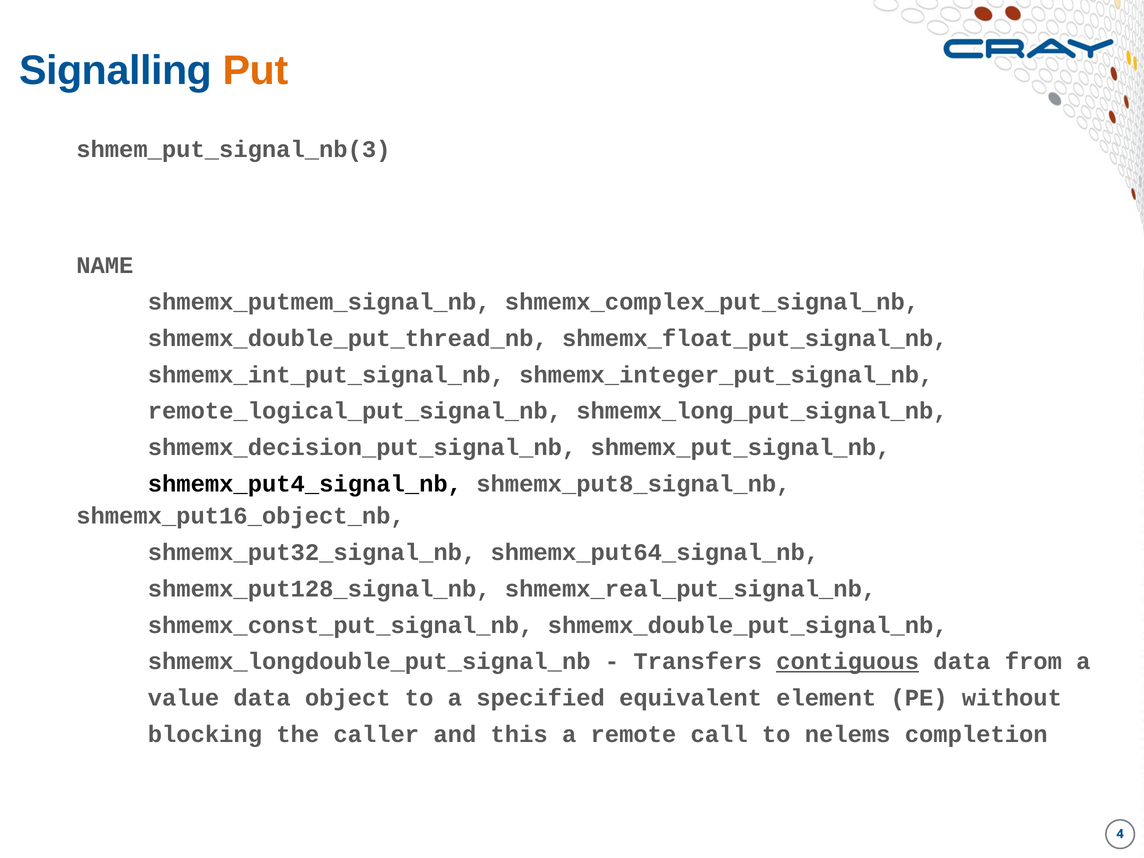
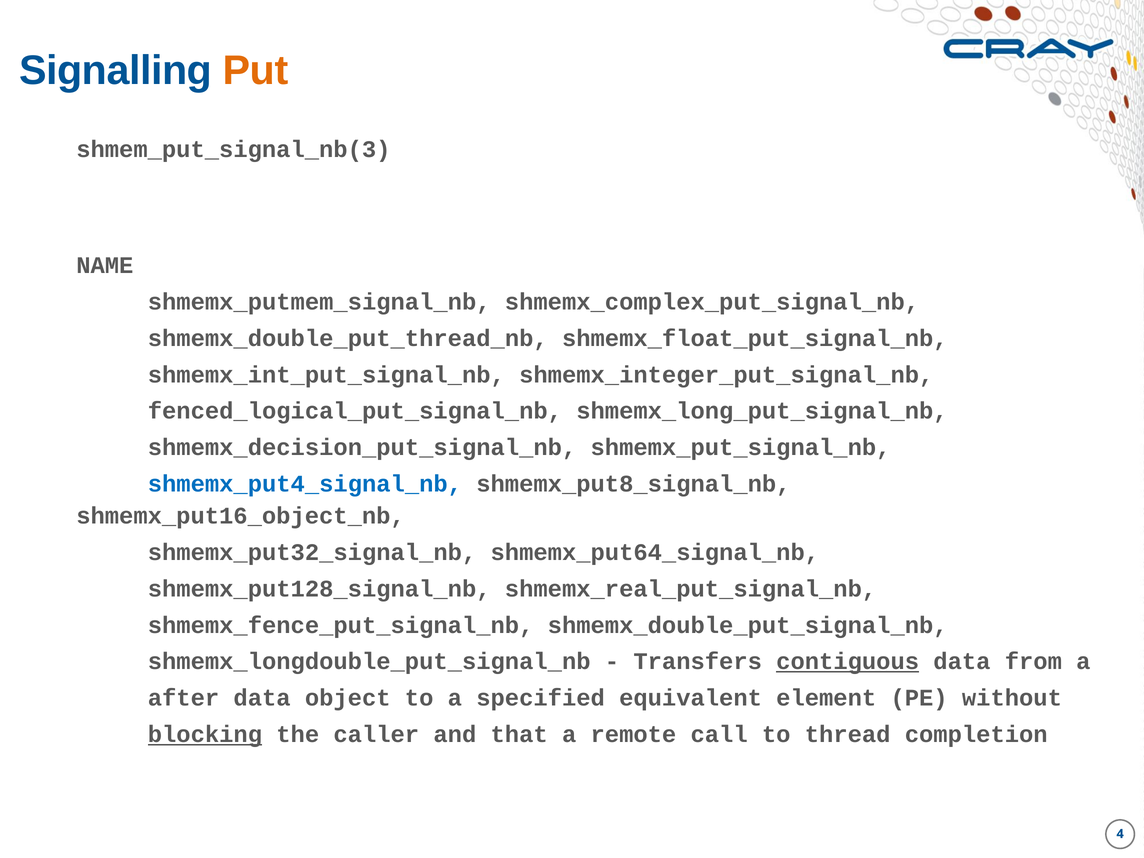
remote_logical_put_signal_nb: remote_logical_put_signal_nb -> fenced_logical_put_signal_nb
shmemx_put4_signal_nb colour: black -> blue
shmemx_const_put_signal_nb: shmemx_const_put_signal_nb -> shmemx_fence_put_signal_nb
value: value -> after
blocking underline: none -> present
this: this -> that
nelems: nelems -> thread
